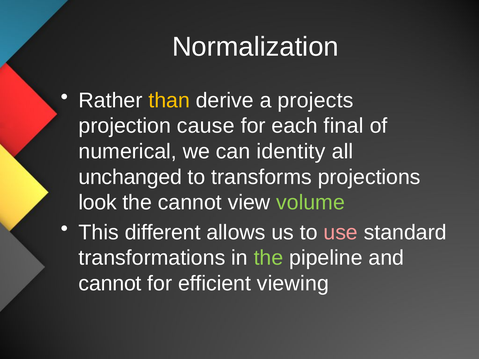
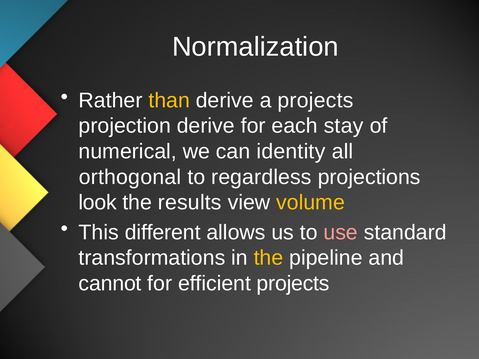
projection cause: cause -> derive
final: final -> stay
unchanged: unchanged -> orthogonal
transforms: transforms -> regardless
the cannot: cannot -> results
volume colour: light green -> yellow
the at (269, 258) colour: light green -> yellow
efficient viewing: viewing -> projects
